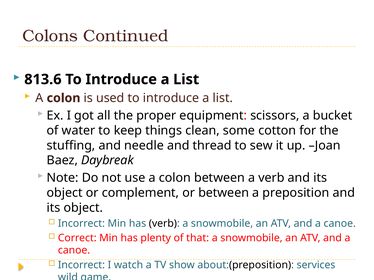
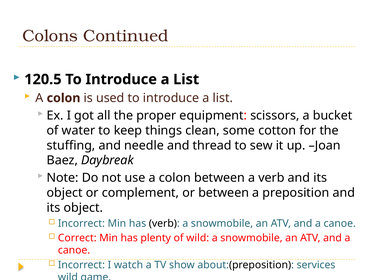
813.6: 813.6 -> 120.5
of that: that -> wild
